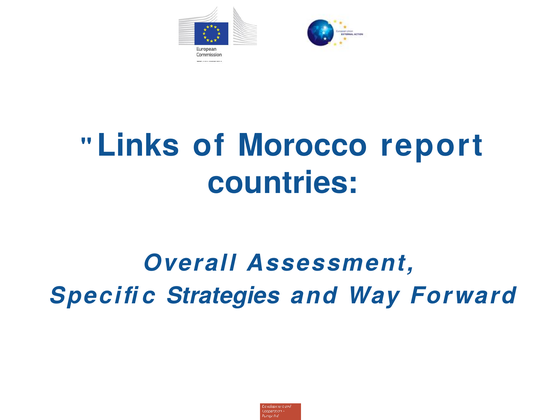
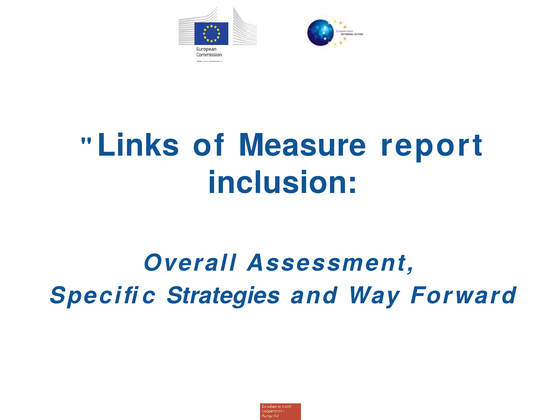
Morocco: Morocco -> Measure
countries: countries -> inclusion
